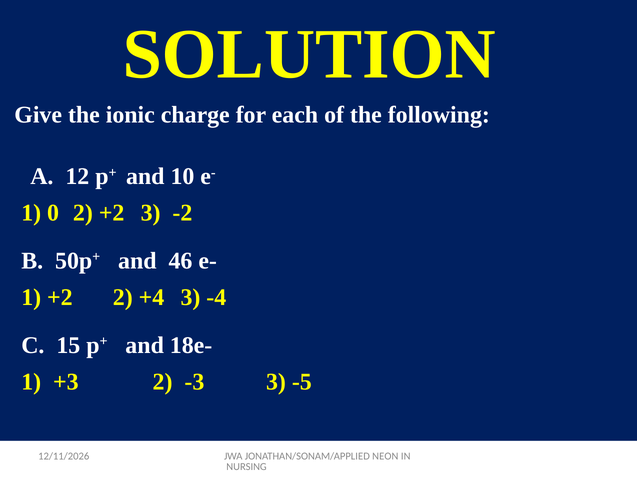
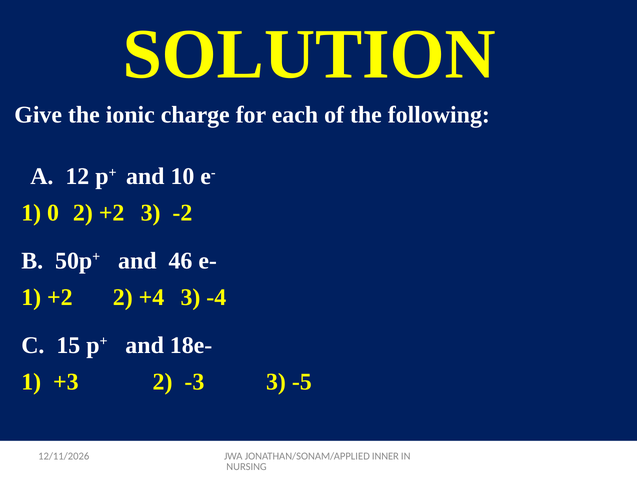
NEON: NEON -> INNER
